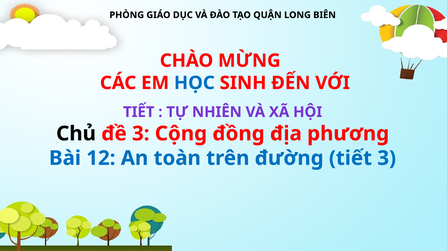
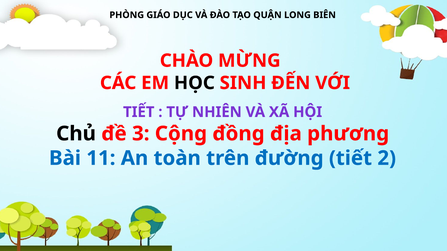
HỌC colour: blue -> black
12: 12 -> 11
3 at (387, 158): 3 -> 2
